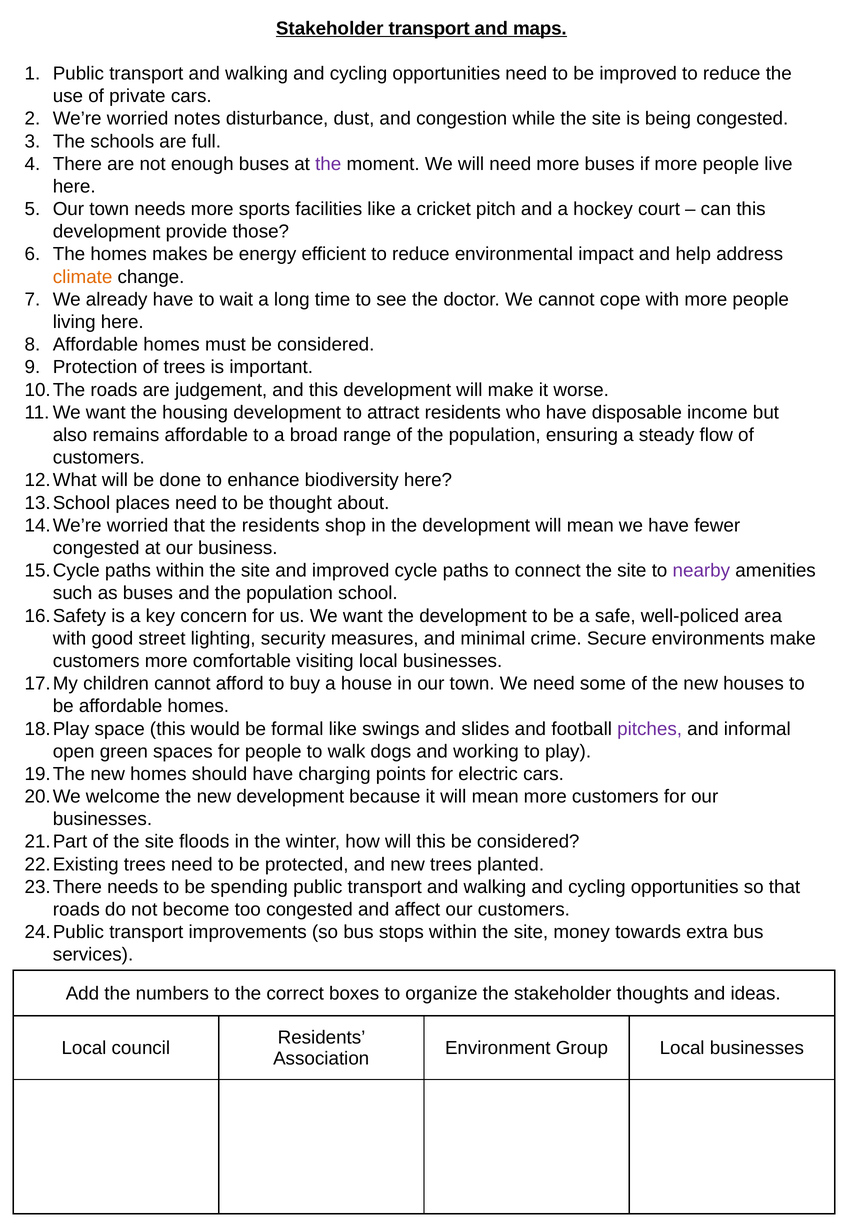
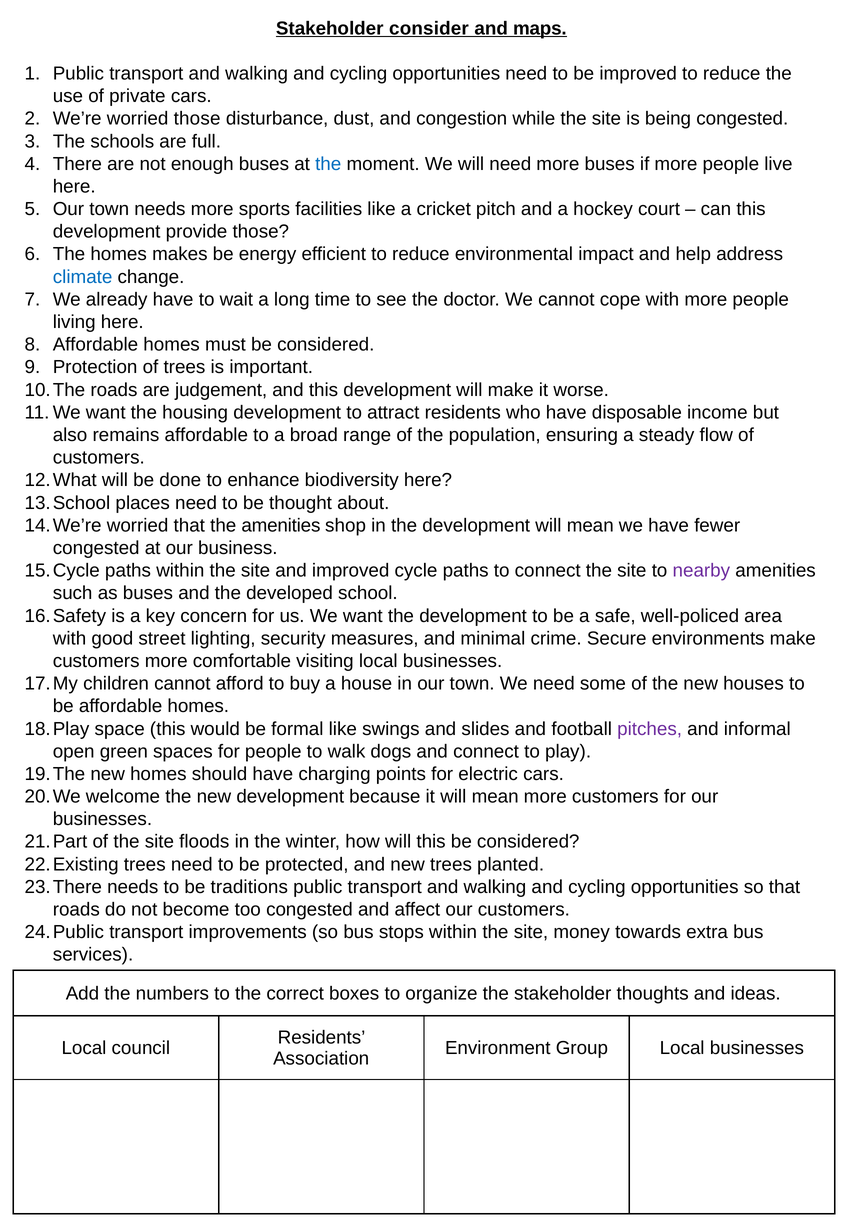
Stakeholder transport: transport -> consider
worried notes: notes -> those
the at (328, 164) colour: purple -> blue
climate colour: orange -> blue
the residents: residents -> amenities
and the population: population -> developed
and working: working -> connect
spending: spending -> traditions
